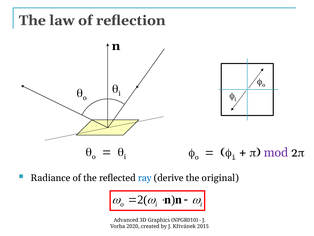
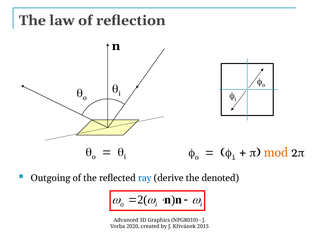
mod colour: purple -> orange
Radiance: Radiance -> Outgoing
original: original -> denoted
